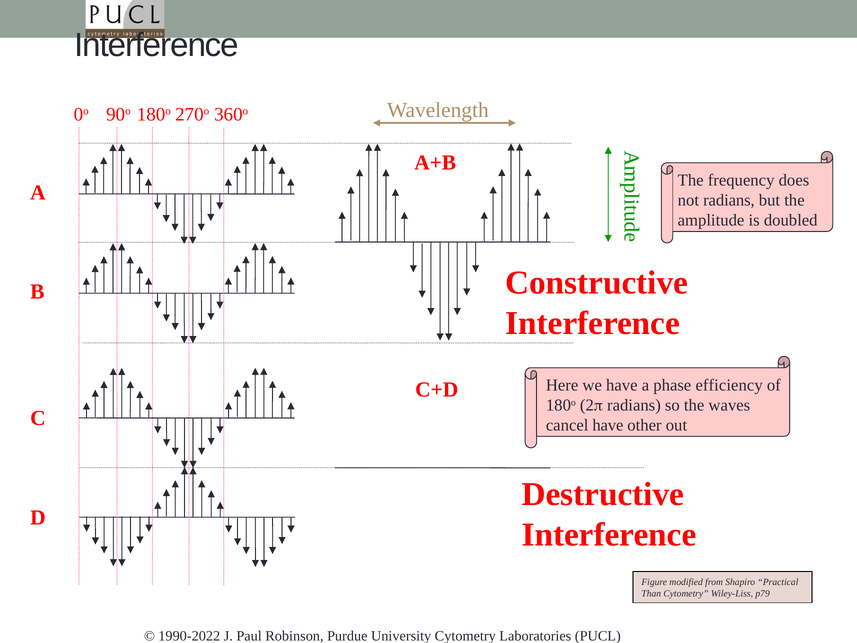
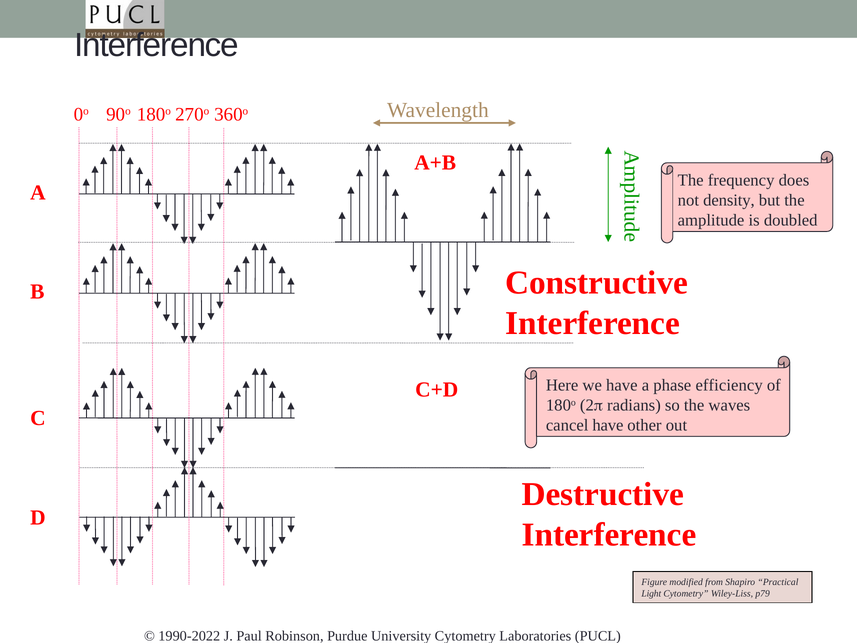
not radians: radians -> density
Than: Than -> Light
